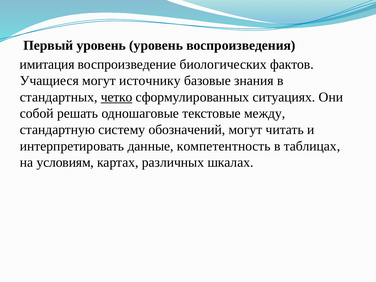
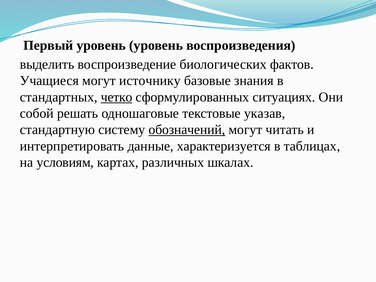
имитация: имитация -> выделить
между: между -> указав
обозначений underline: none -> present
компетентность: компетентность -> характеризуется
